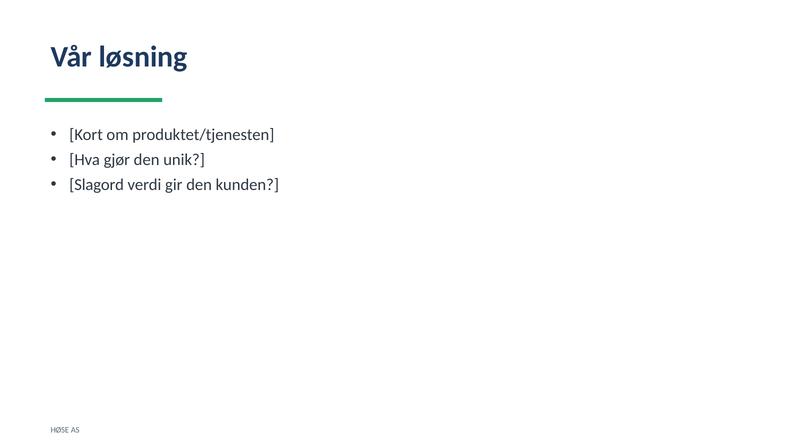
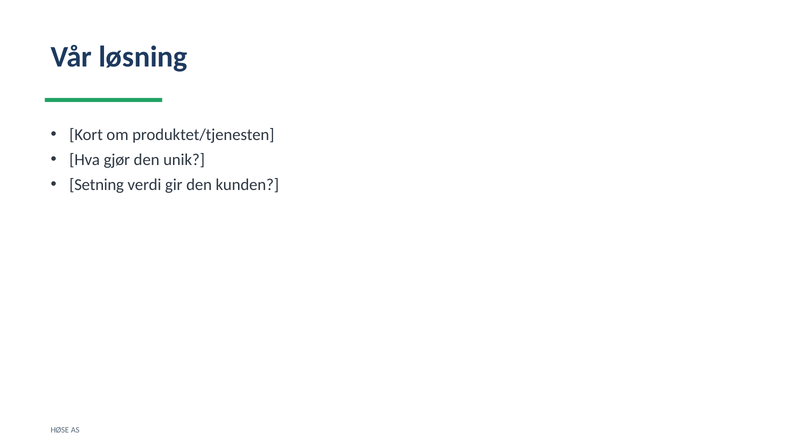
Slagord: Slagord -> Setning
